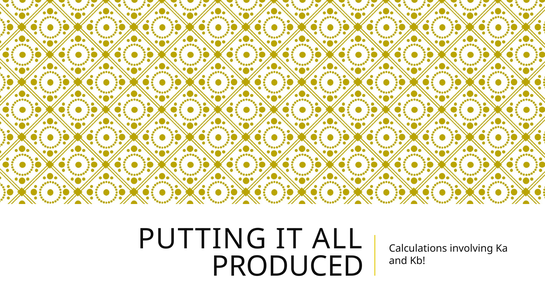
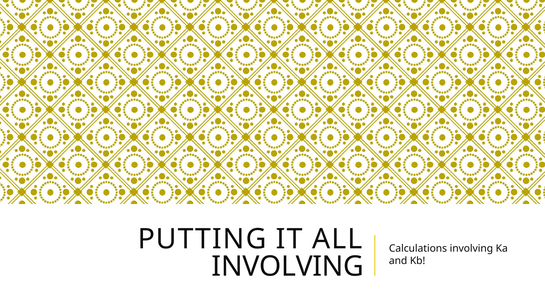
PRODUCED at (288, 267): PRODUCED -> INVOLVING
